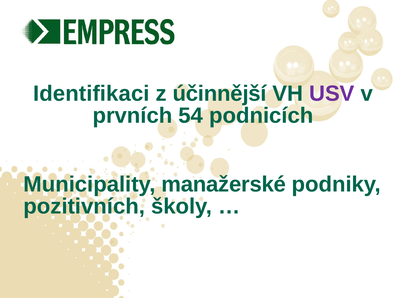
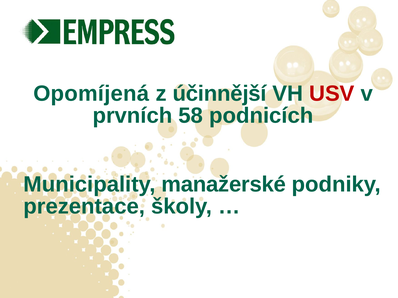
Identifikaci: Identifikaci -> Opomíjená
USV colour: purple -> red
54: 54 -> 58
pozitivních: pozitivních -> prezentace
